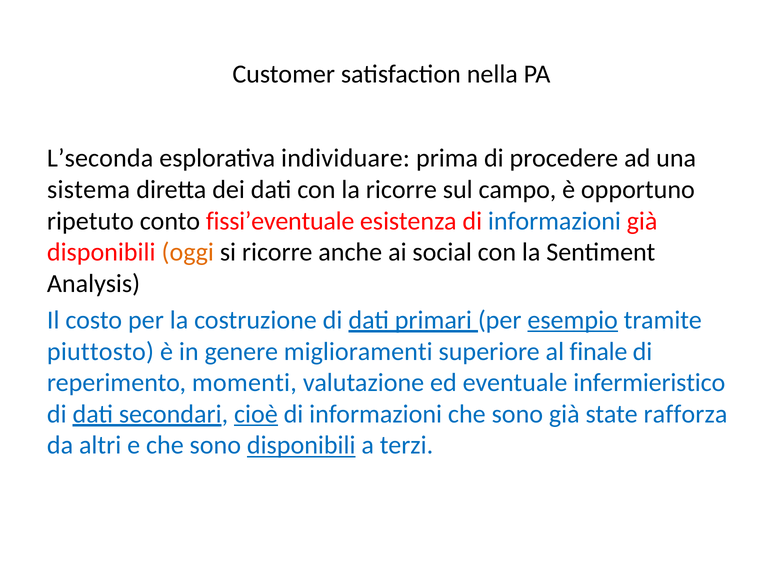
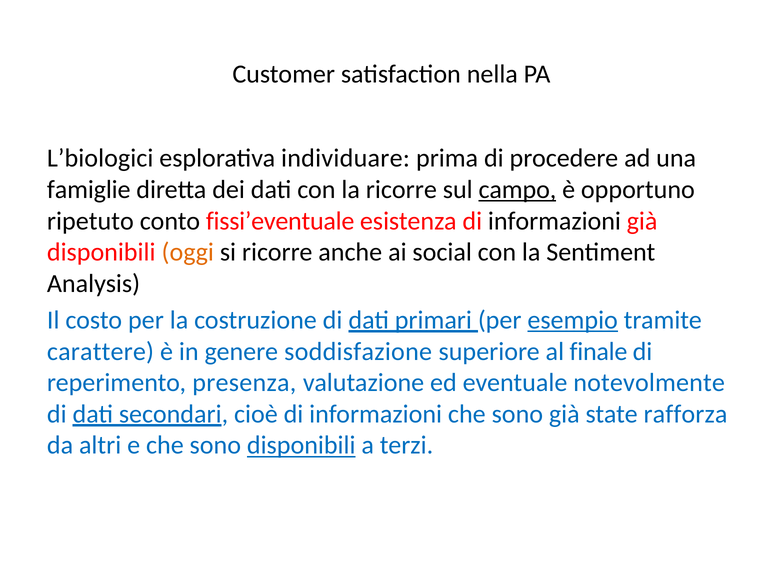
L’seconda: L’seconda -> L’biologici
sistema: sistema -> famiglie
campo underline: none -> present
informazioni at (554, 221) colour: blue -> black
piuttosto: piuttosto -> carattere
miglioramenti: miglioramenti -> soddisfazione
momenti: momenti -> presenza
infermieristico: infermieristico -> notevolmente
cioè underline: present -> none
